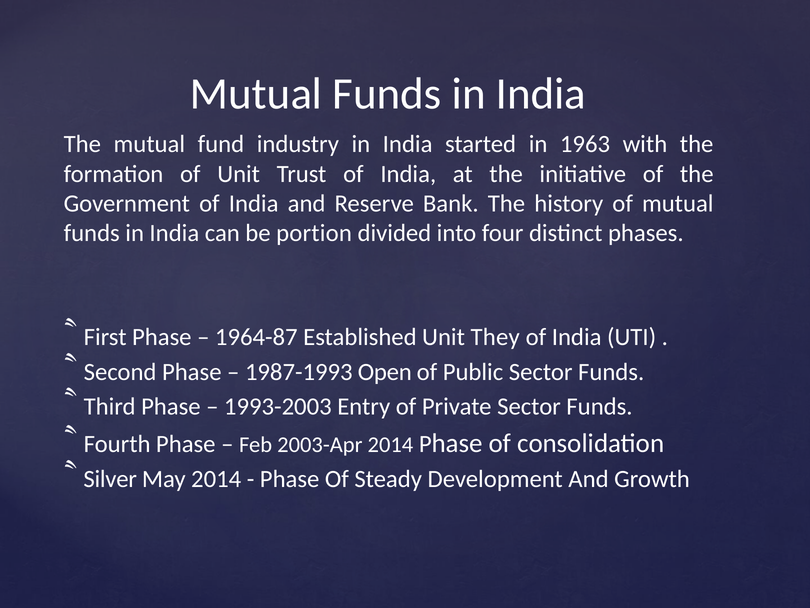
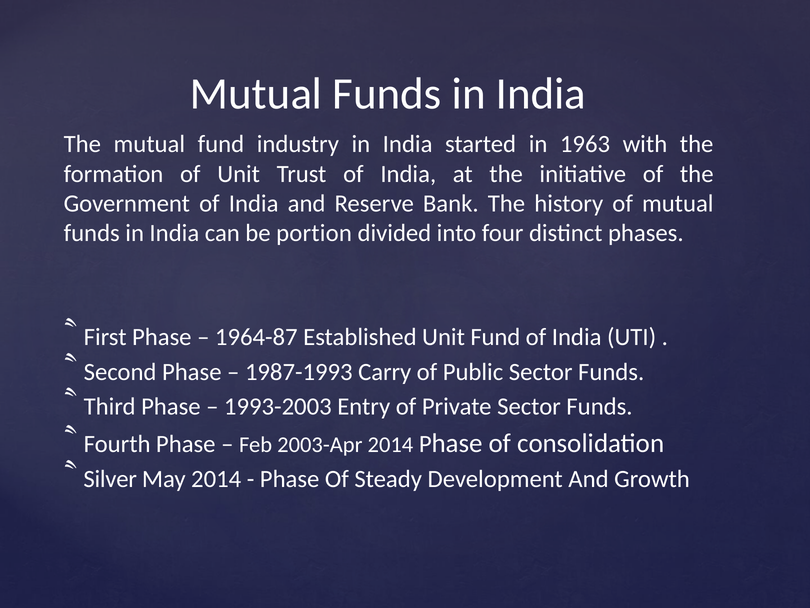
Unit They: They -> Fund
Open: Open -> Carry
